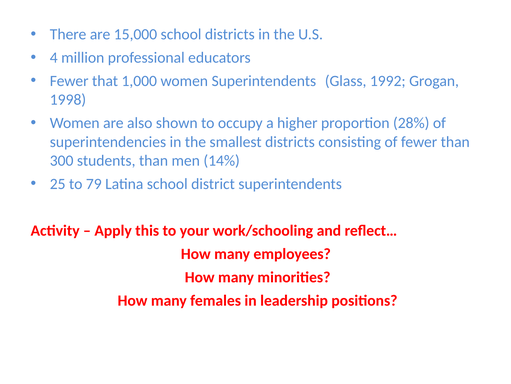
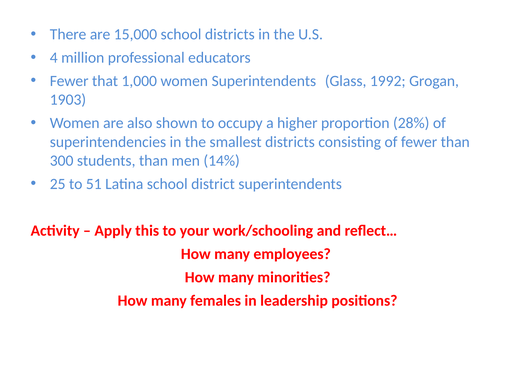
1998: 1998 -> 1903
79: 79 -> 51
